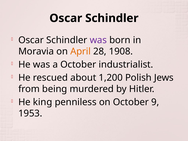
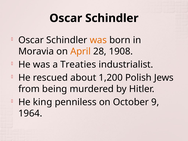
was at (98, 40) colour: purple -> orange
a October: October -> Treaties
1953: 1953 -> 1964
